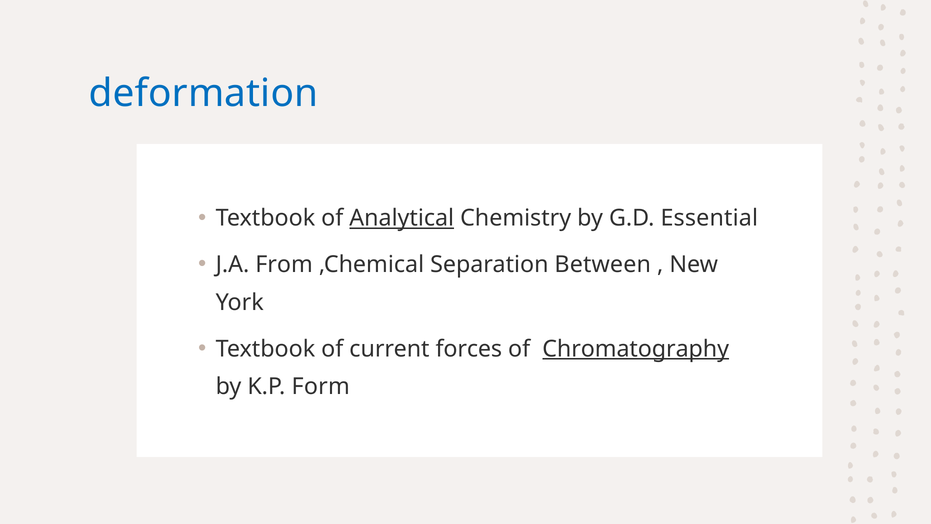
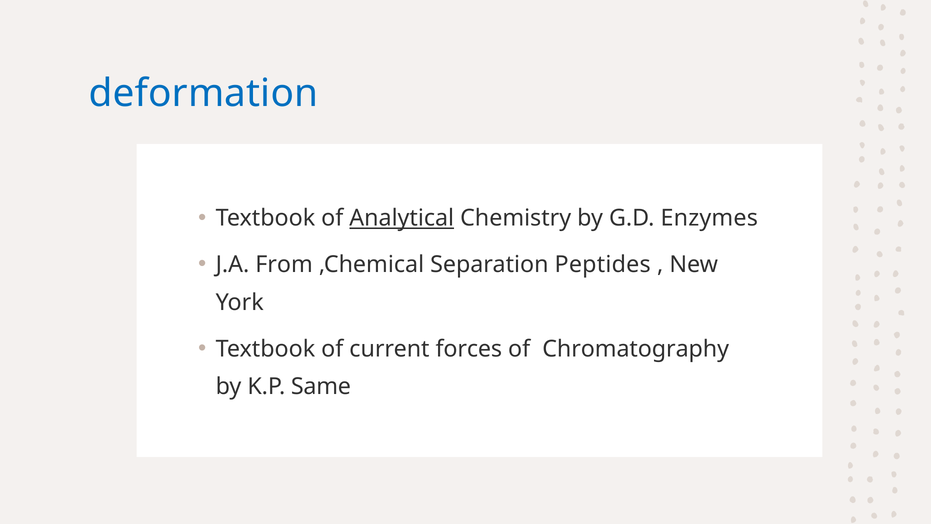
Essential: Essential -> Enzymes
Between: Between -> Peptides
Chromatography underline: present -> none
Form: Form -> Same
